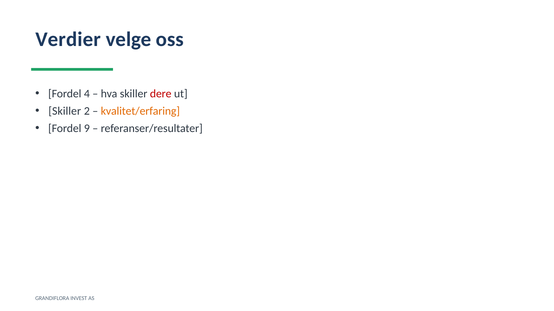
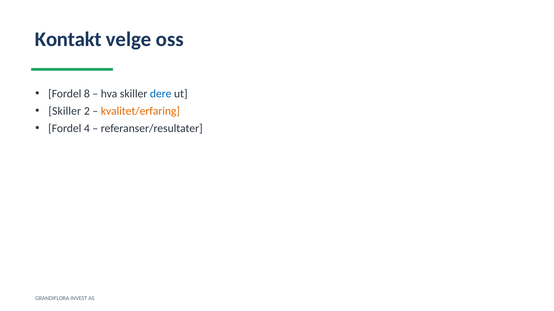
Verdier: Verdier -> Kontakt
4: 4 -> 8
dere colour: red -> blue
9: 9 -> 4
